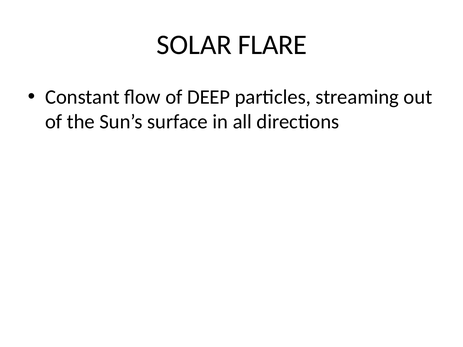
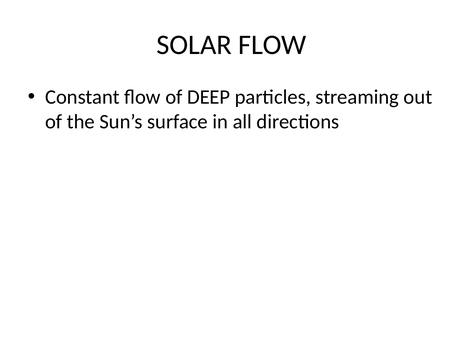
SOLAR FLARE: FLARE -> FLOW
